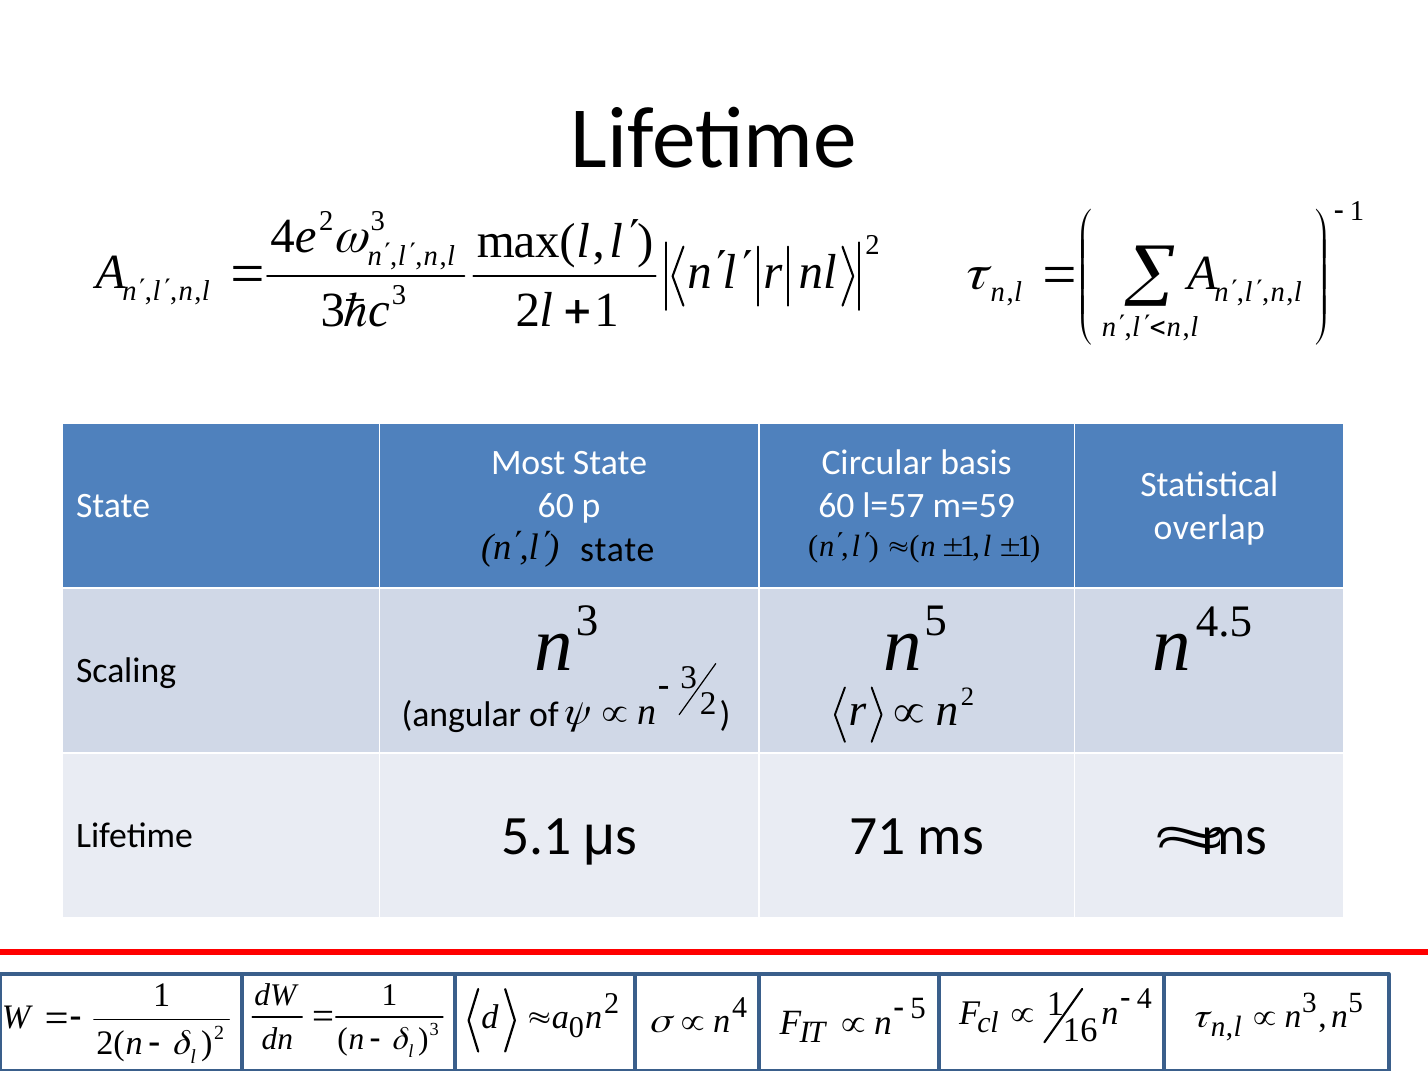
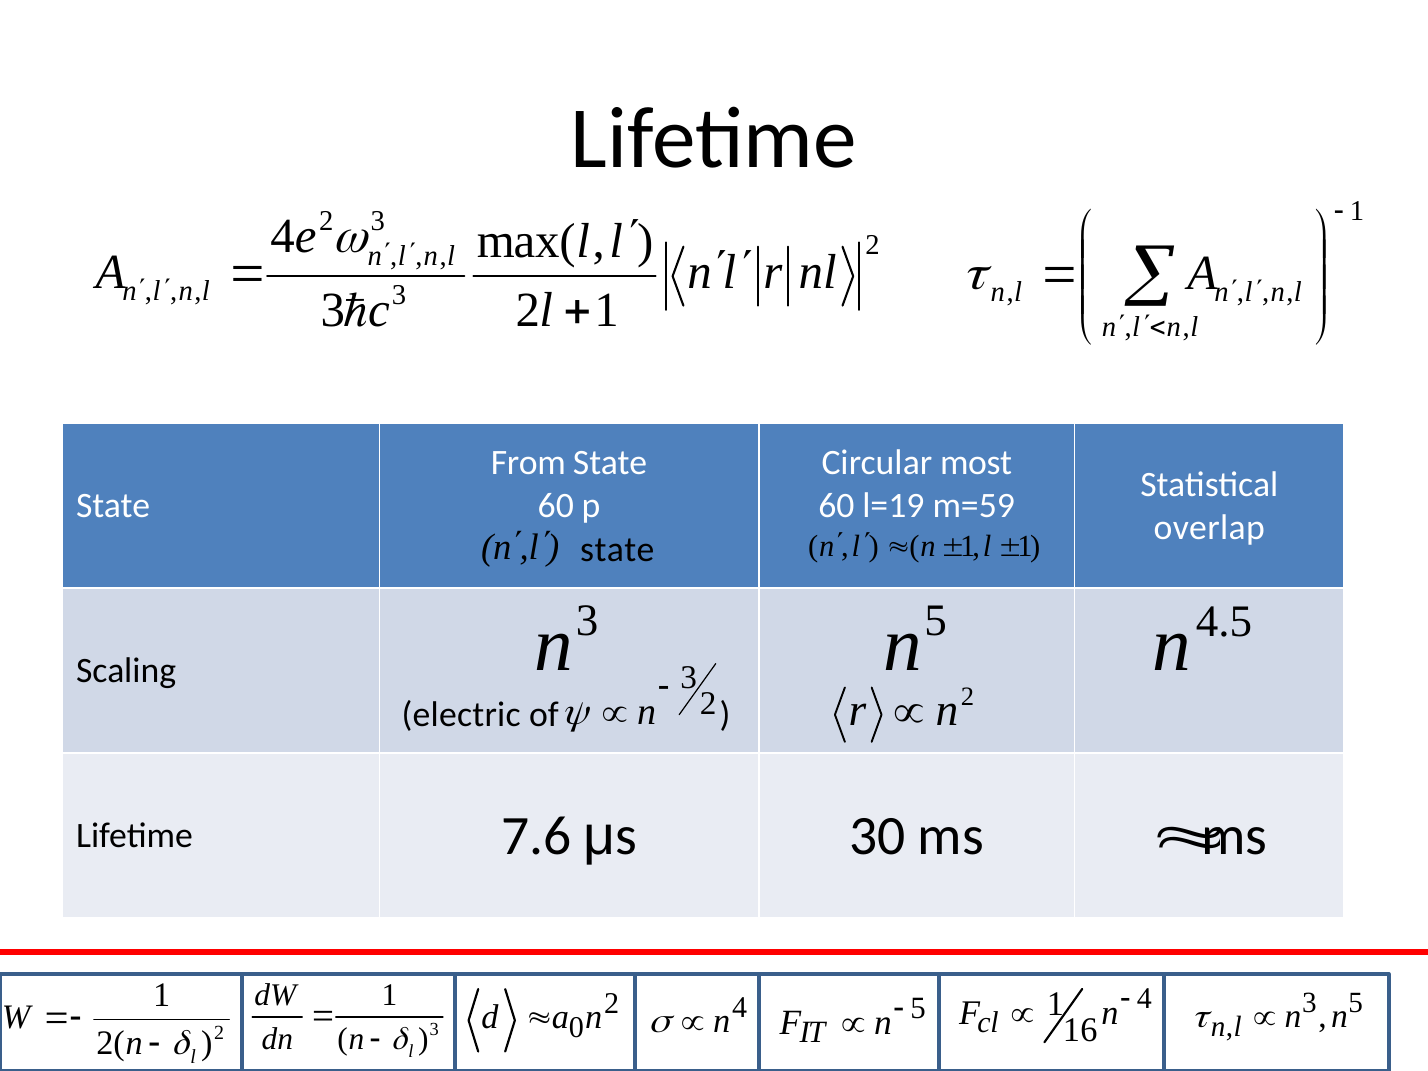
Most: Most -> From
basis: basis -> most
l=57: l=57 -> l=19
angular: angular -> electric
5.1: 5.1 -> 7.6
71: 71 -> 30
